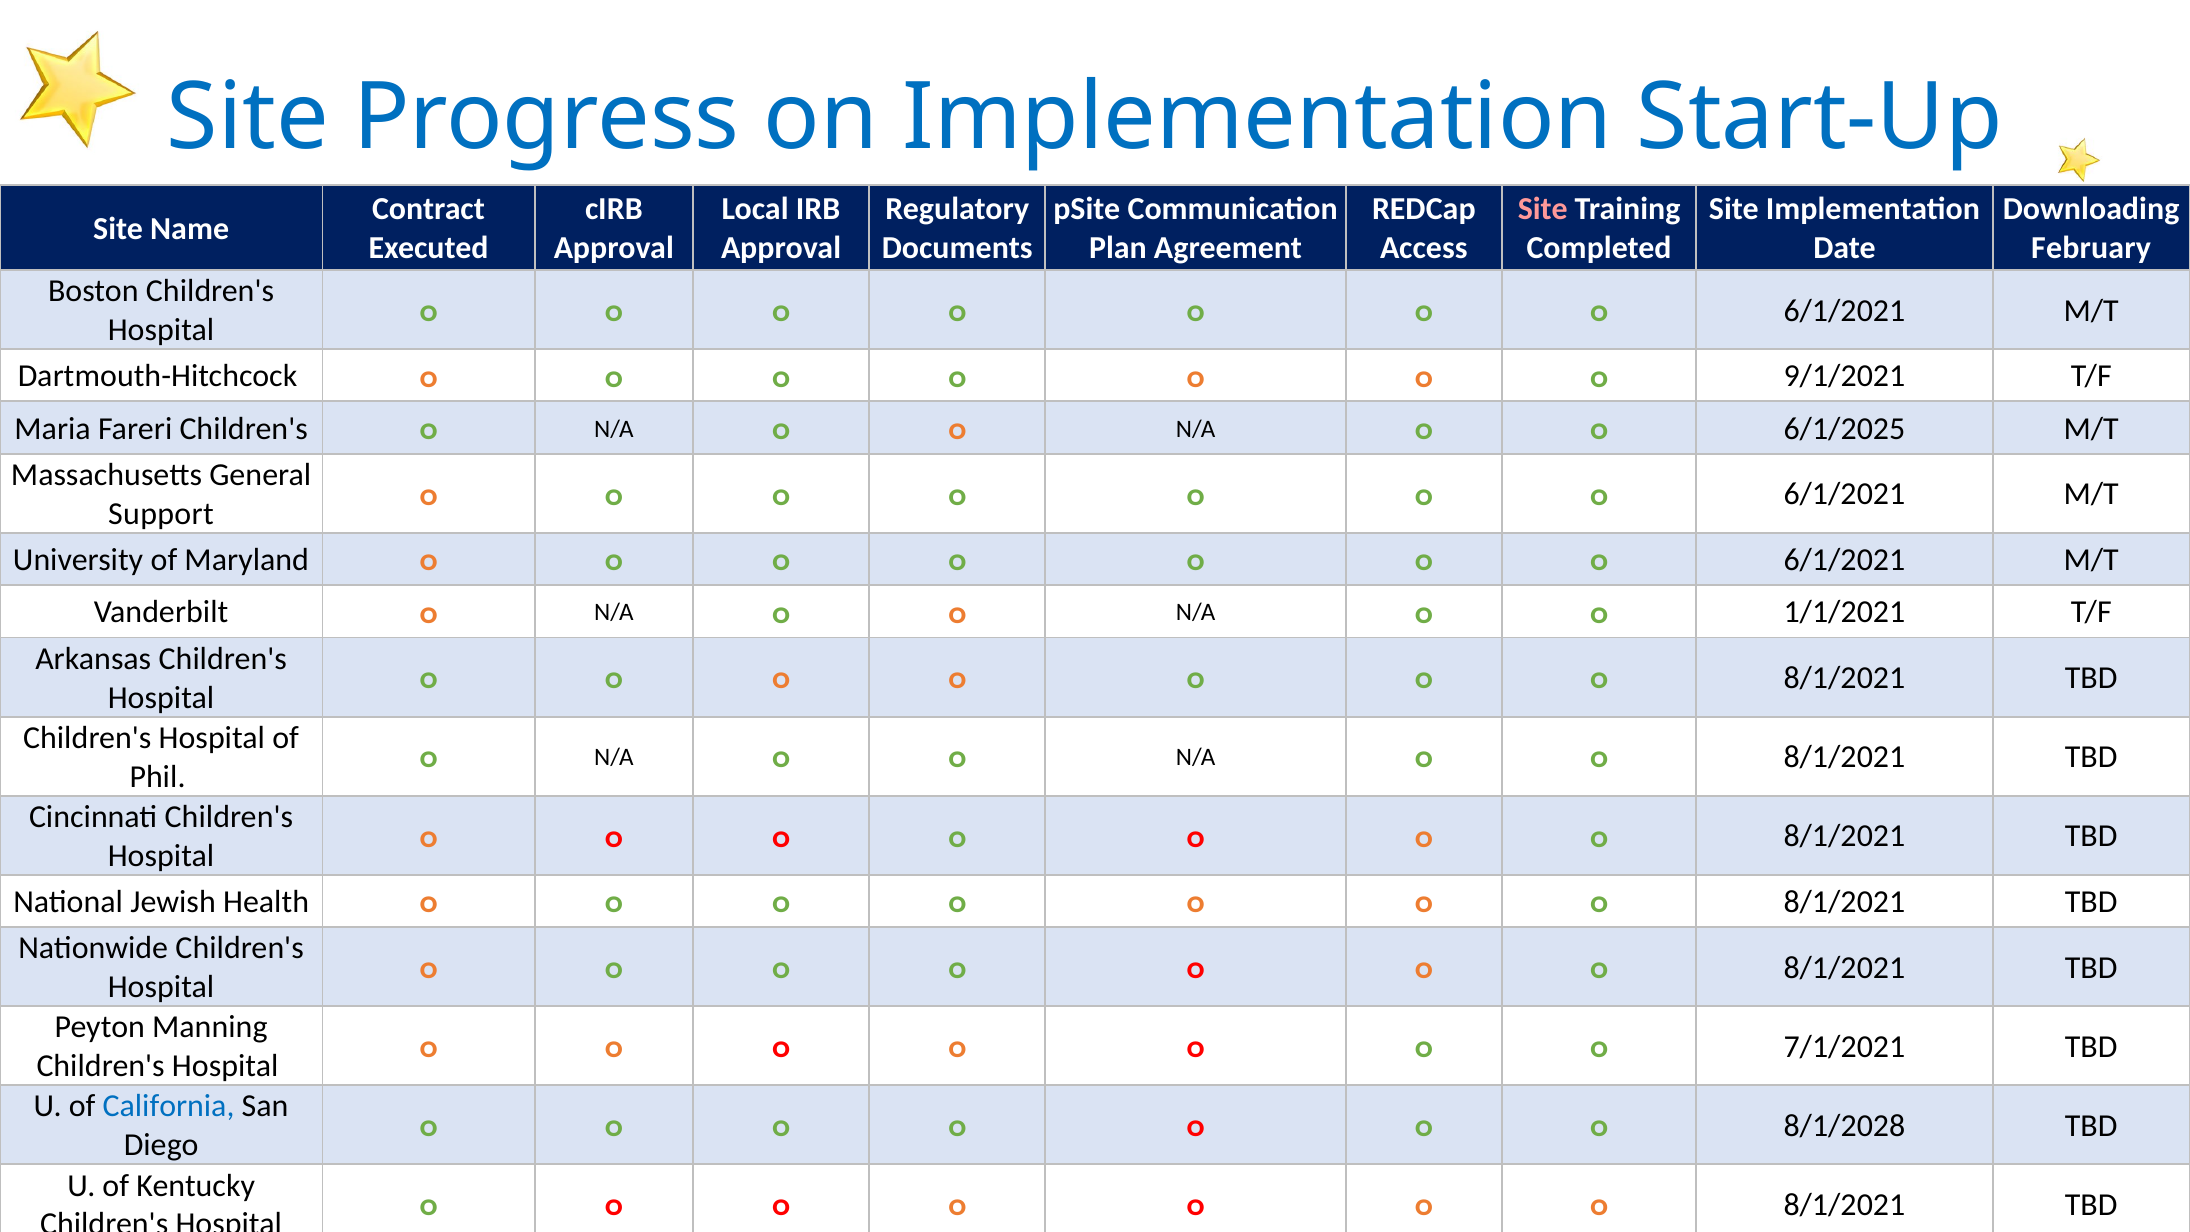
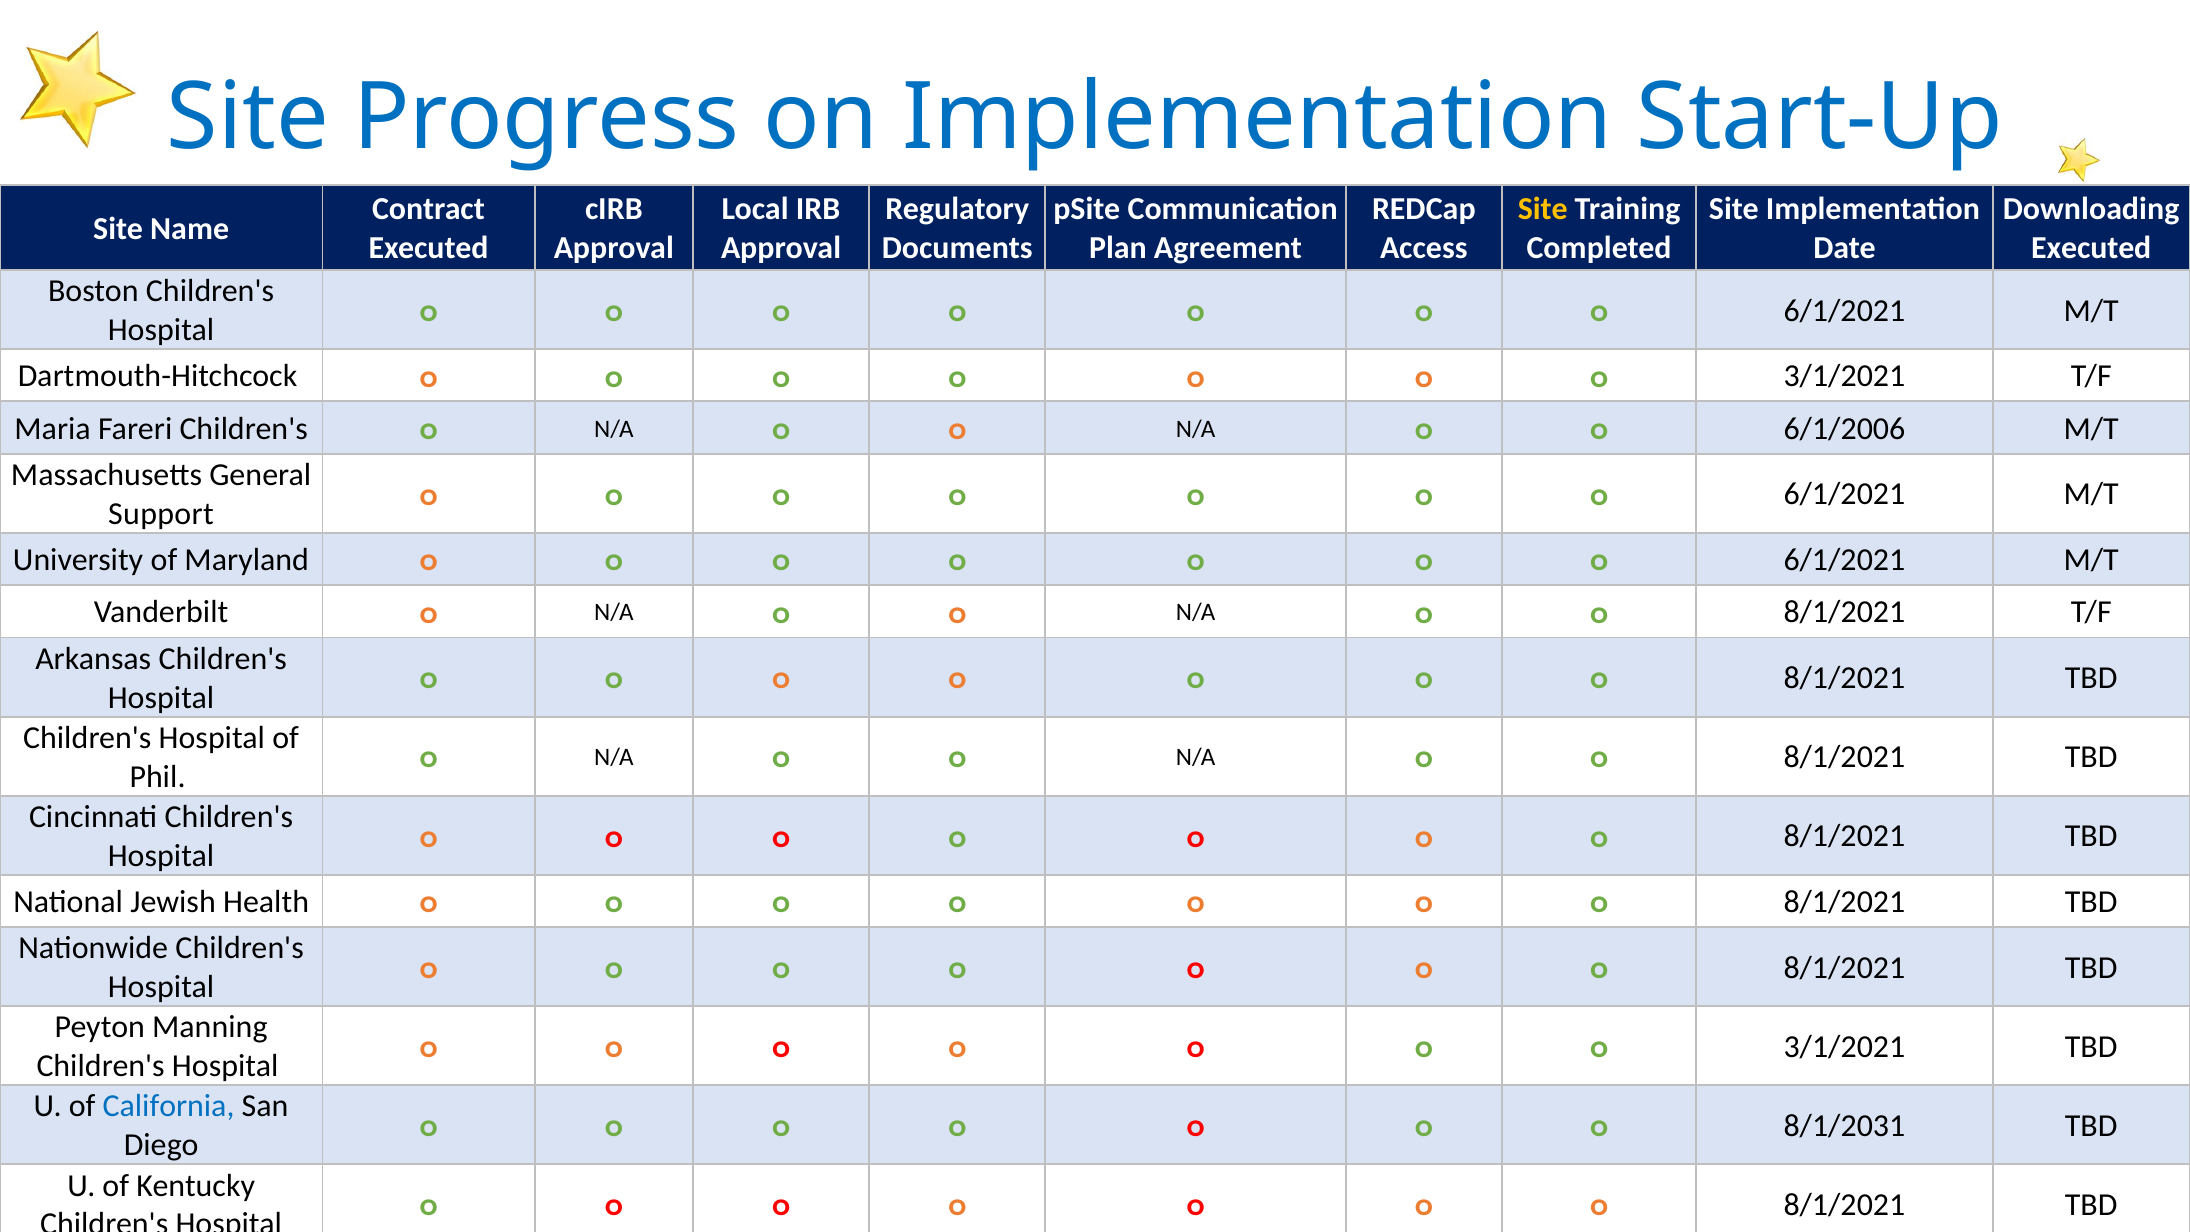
Site at (1543, 209) colour: pink -> yellow
February at (2091, 248): February -> Executed
9/1/2021 at (1844, 376): 9/1/2021 -> 3/1/2021
6/1/2025: 6/1/2025 -> 6/1/2006
1/1/2021 at (1844, 612): 1/1/2021 -> 8/1/2021
7/1/2021 at (1844, 1047): 7/1/2021 -> 3/1/2021
8/1/2028: 8/1/2028 -> 8/1/2031
